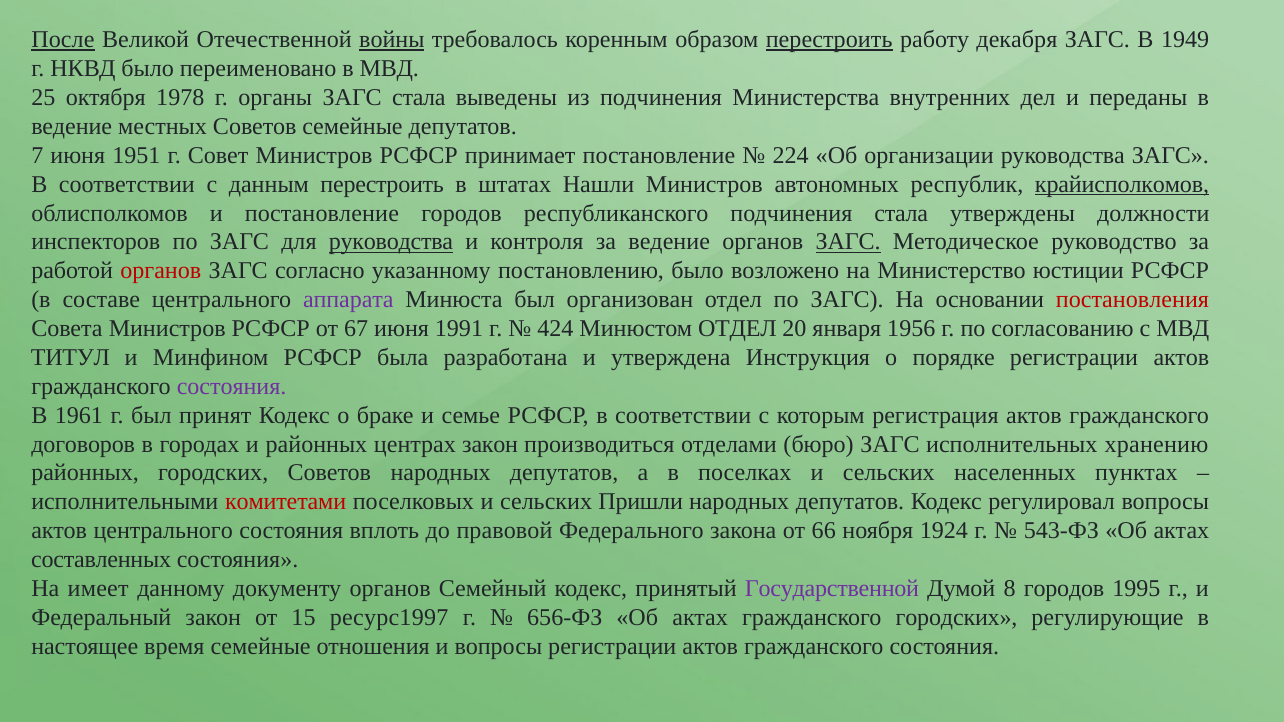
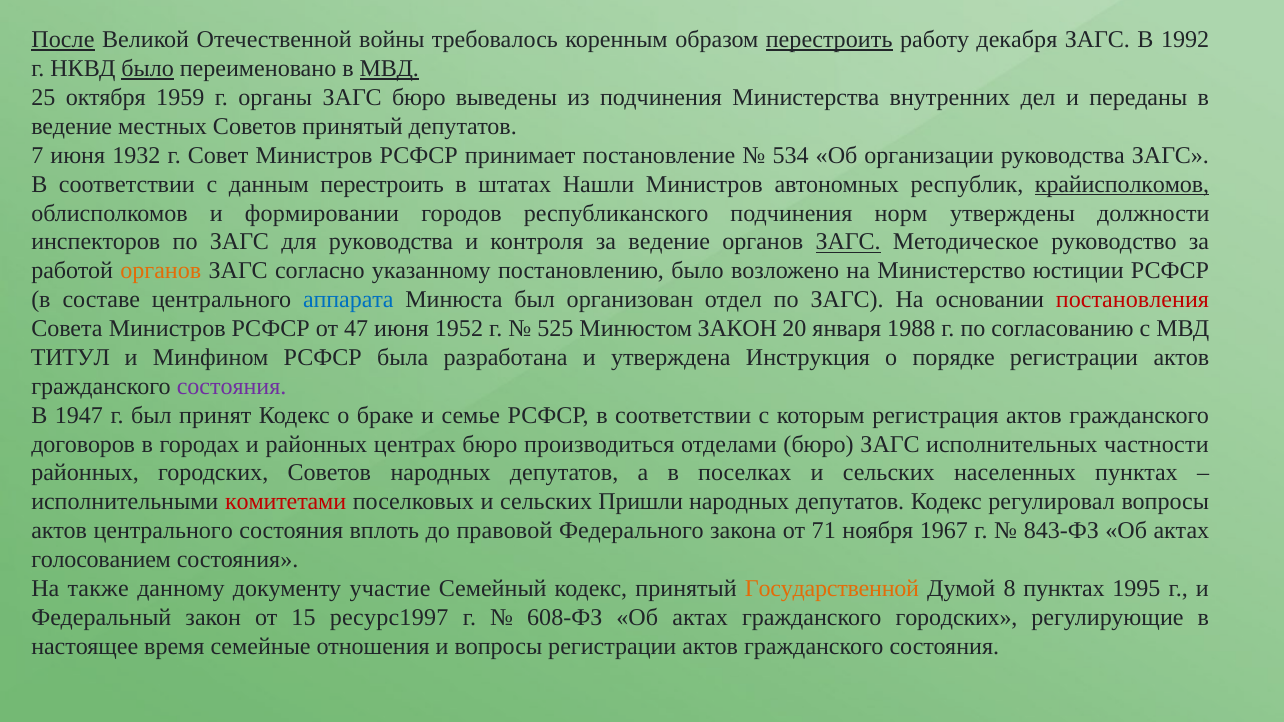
войны underline: present -> none
1949: 1949 -> 1992
было at (148, 69) underline: none -> present
МВД at (389, 69) underline: none -> present
1978: 1978 -> 1959
ЗАГС стала: стала -> бюро
Советов семейные: семейные -> принятый
1951: 1951 -> 1932
224: 224 -> 534
и постановление: постановление -> формировании
подчинения стала: стала -> норм
руководства at (391, 242) underline: present -> none
органов at (161, 271) colour: red -> orange
аппарата colour: purple -> blue
67: 67 -> 47
1991: 1991 -> 1952
424: 424 -> 525
Минюстом ОТДЕЛ: ОТДЕЛ -> ЗАКОН
1956: 1956 -> 1988
1961: 1961 -> 1947
центрах закон: закон -> бюро
хранению: хранению -> частности
66: 66 -> 71
1924: 1924 -> 1967
543-ФЗ: 543-ФЗ -> 843-ФЗ
составленных: составленных -> голосованием
имеет: имеет -> также
документу органов: органов -> участие
Государственной colour: purple -> orange
8 городов: городов -> пунктах
656-ФЗ: 656-ФЗ -> 608-ФЗ
